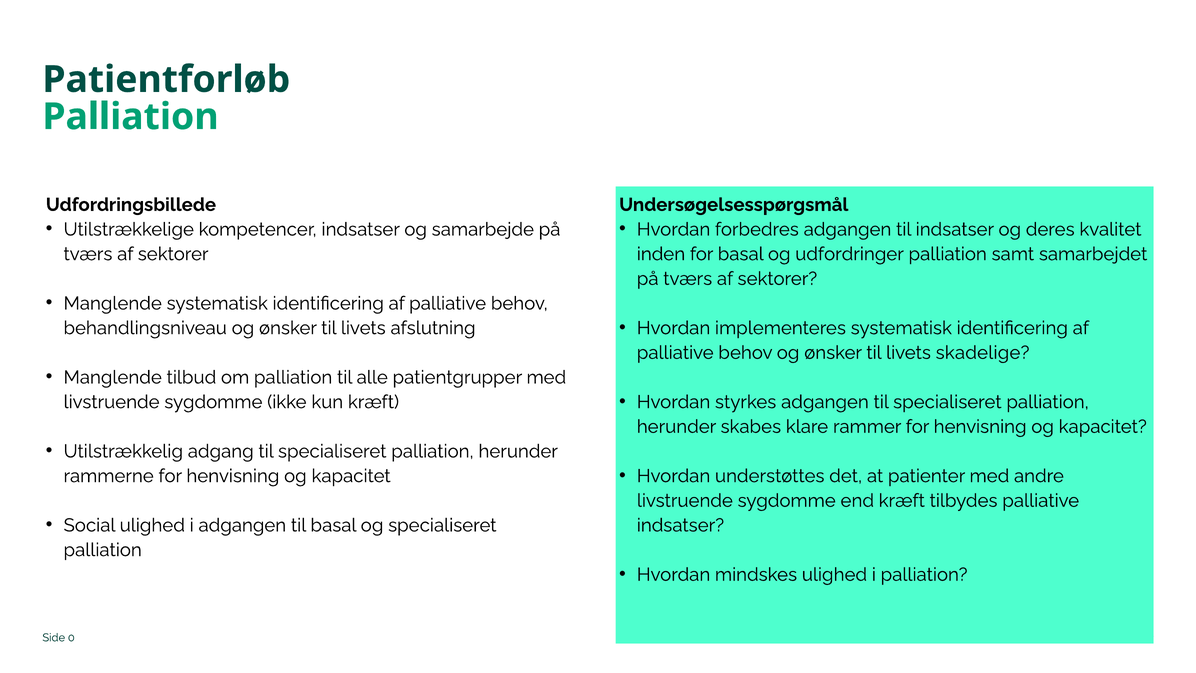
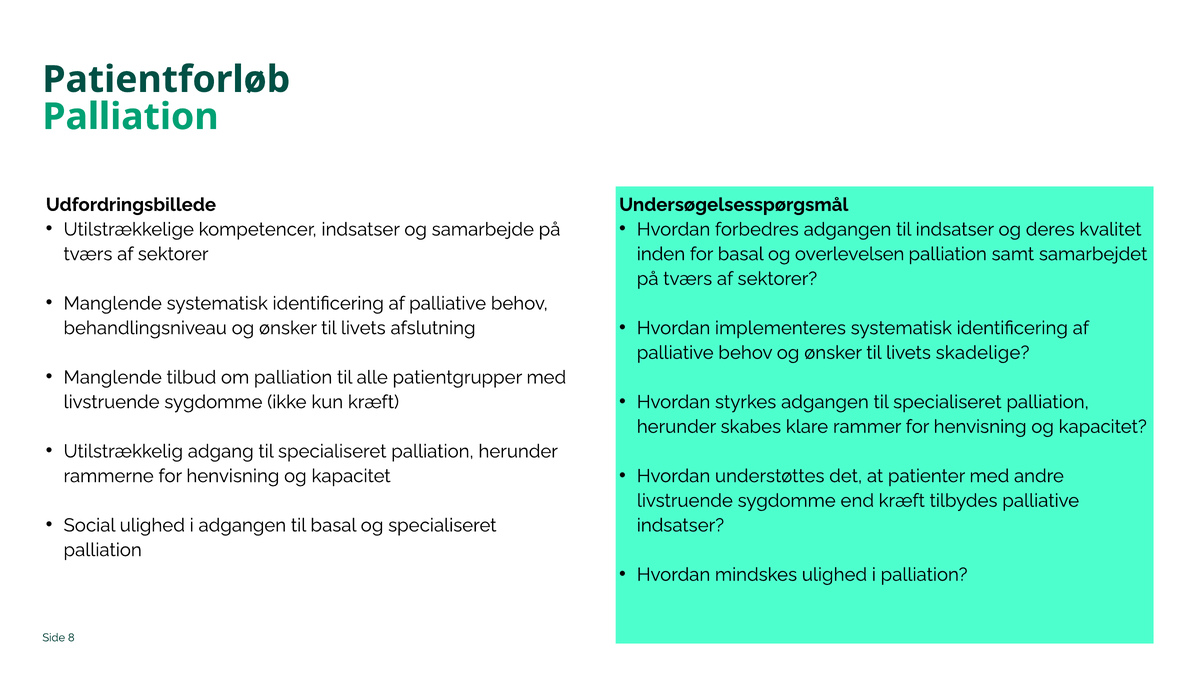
udfordringer: udfordringer -> overlevelsen
0: 0 -> 8
